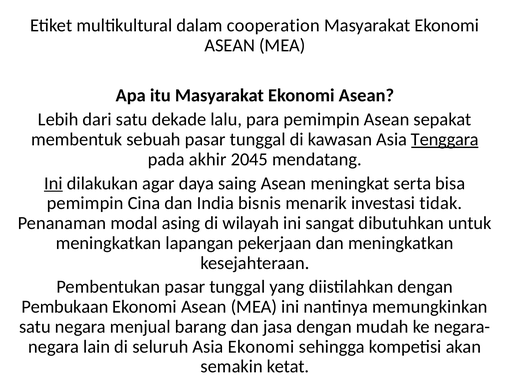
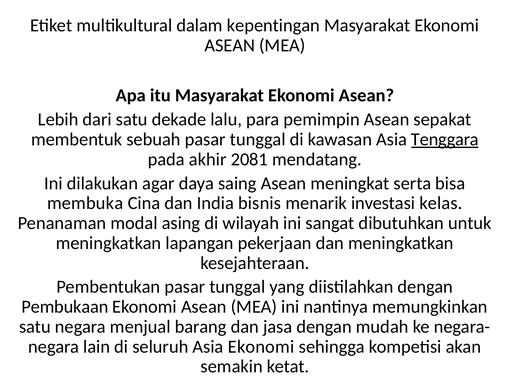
cooperation: cooperation -> kepentingan
2045: 2045 -> 2081
Ini at (53, 183) underline: present -> none
pemimpin at (85, 203): pemimpin -> membuka
tidak: tidak -> kelas
